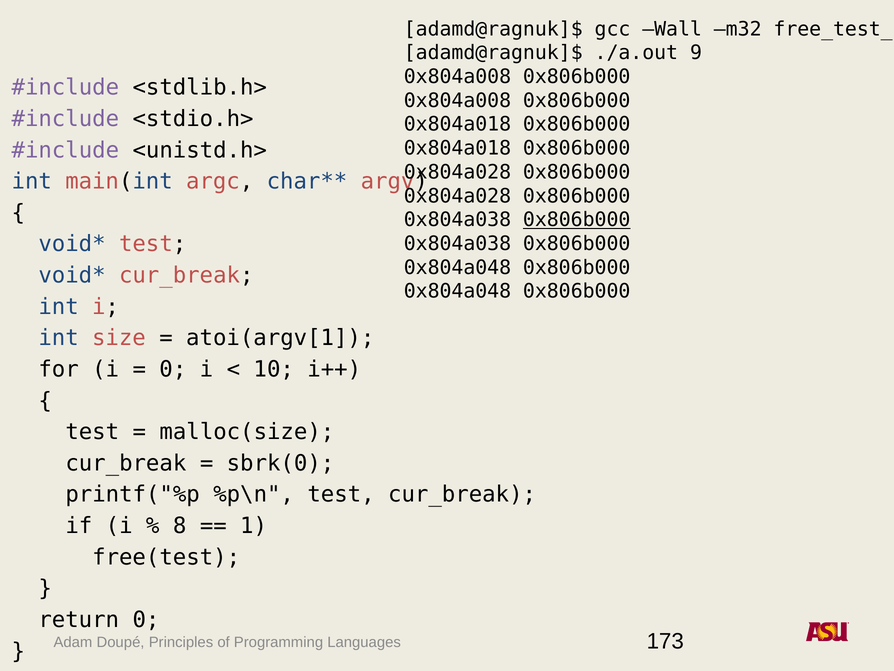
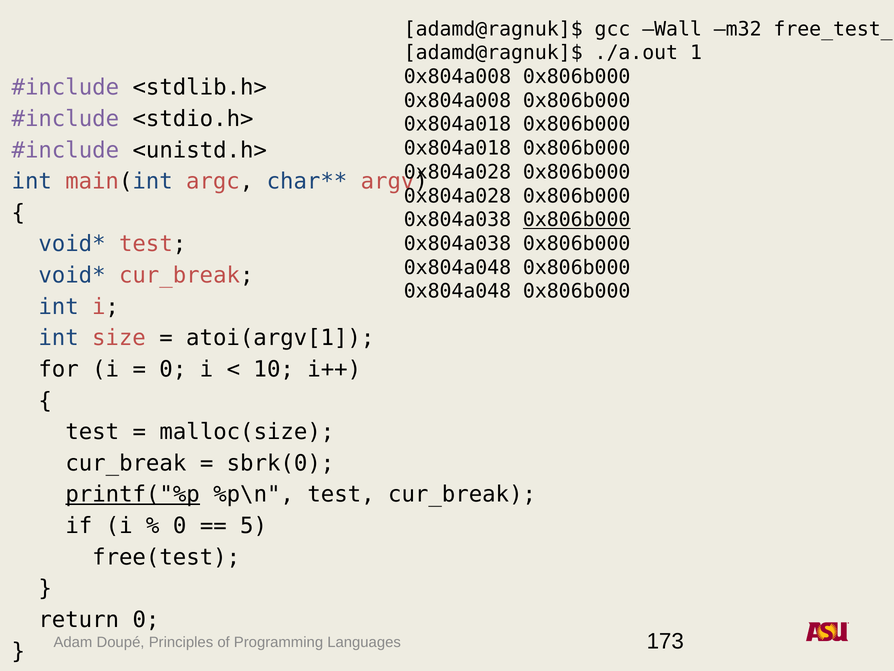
9: 9 -> 1
printf("%p underline: none -> present
8 at (180, 526): 8 -> 0
1: 1 -> 5
